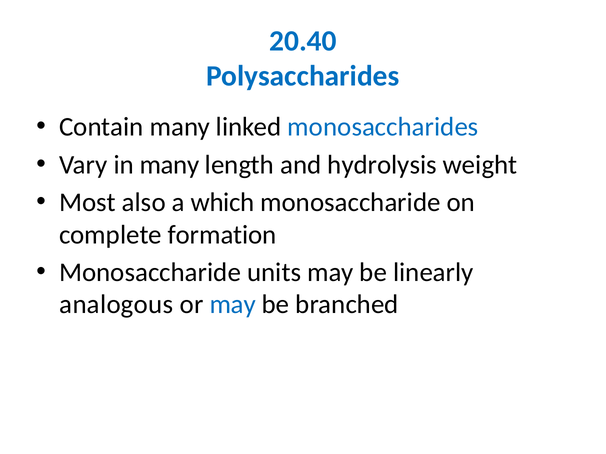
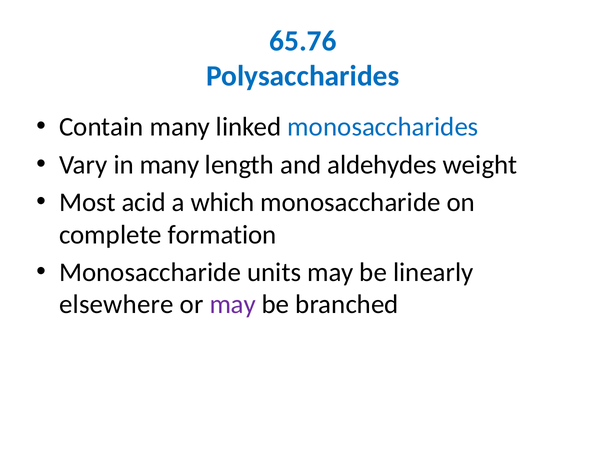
20.40: 20.40 -> 65.76
hydrolysis: hydrolysis -> aldehydes
also: also -> acid
analogous: analogous -> elsewhere
may at (233, 305) colour: blue -> purple
